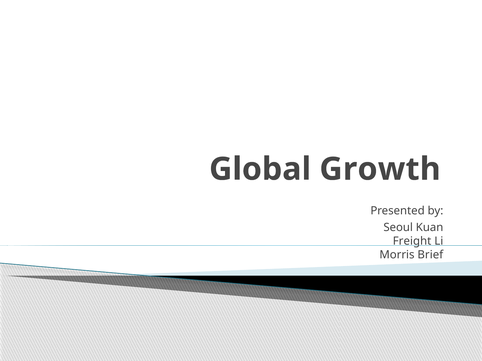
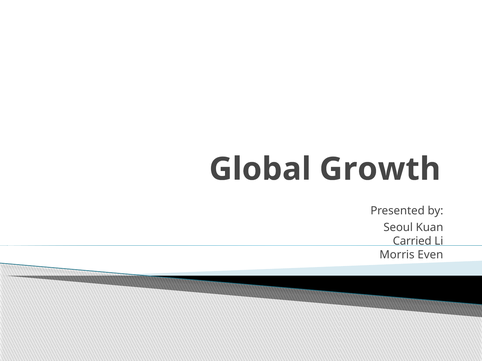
Freight: Freight -> Carried
Brief: Brief -> Even
